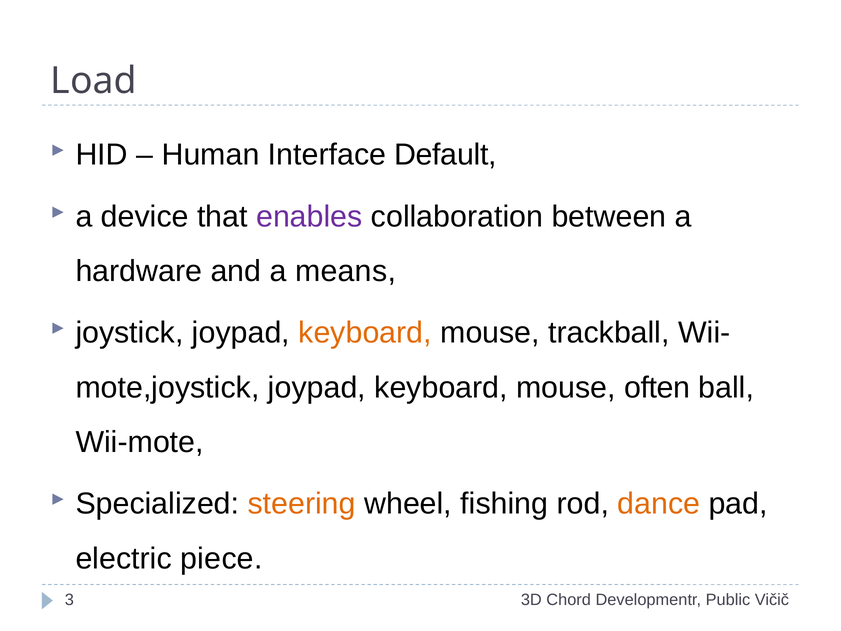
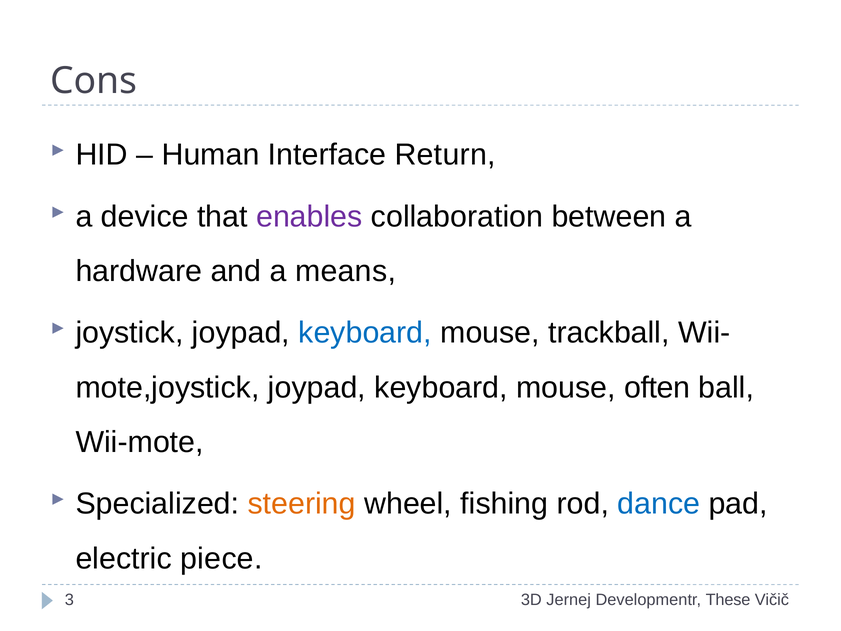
Load: Load -> Cons
Default: Default -> Return
keyboard at (365, 333) colour: orange -> blue
dance colour: orange -> blue
Chord: Chord -> Jernej
Public: Public -> These
